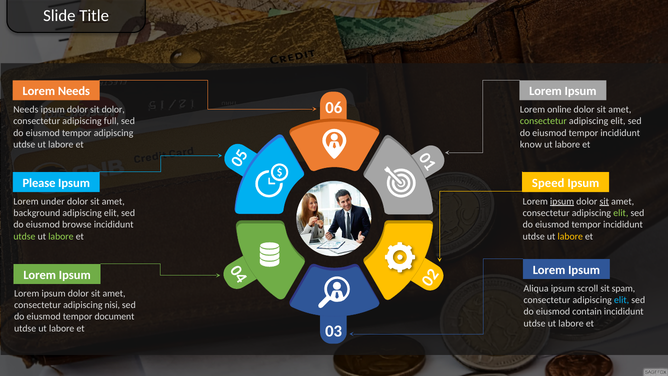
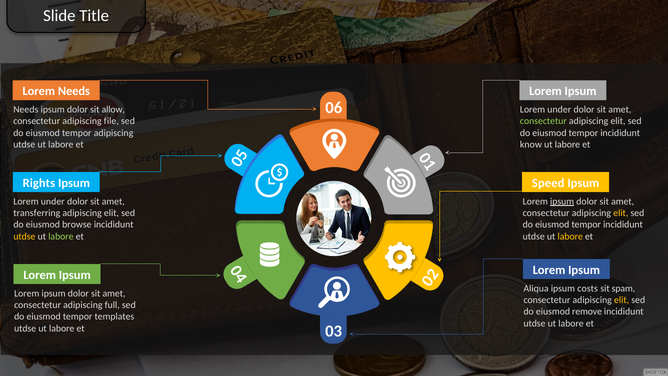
sit dolor: dolor -> allow
online at (559, 109): online -> under
full: full -> file
Please: Please -> Rights
sit at (604, 201) underline: present -> none
background: background -> transferring
elit at (621, 213) colour: light green -> yellow
utdse at (24, 236) colour: light green -> yellow
scroll: scroll -> costs
elit at (622, 300) colour: light blue -> yellow
nisi: nisi -> full
contain: contain -> remove
document: document -> templates
